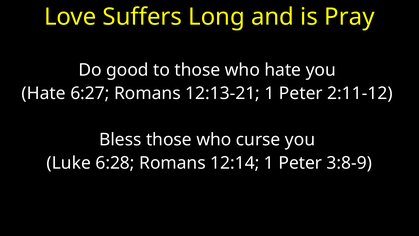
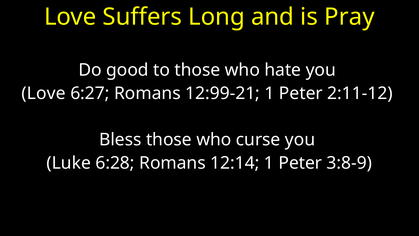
Hate at (44, 93): Hate -> Love
12:13-21: 12:13-21 -> 12:99-21
